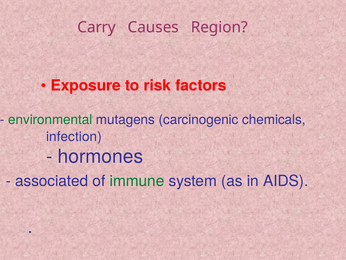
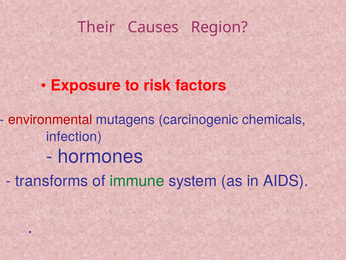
Carry: Carry -> Their
environmental colour: green -> red
associated: associated -> transforms
